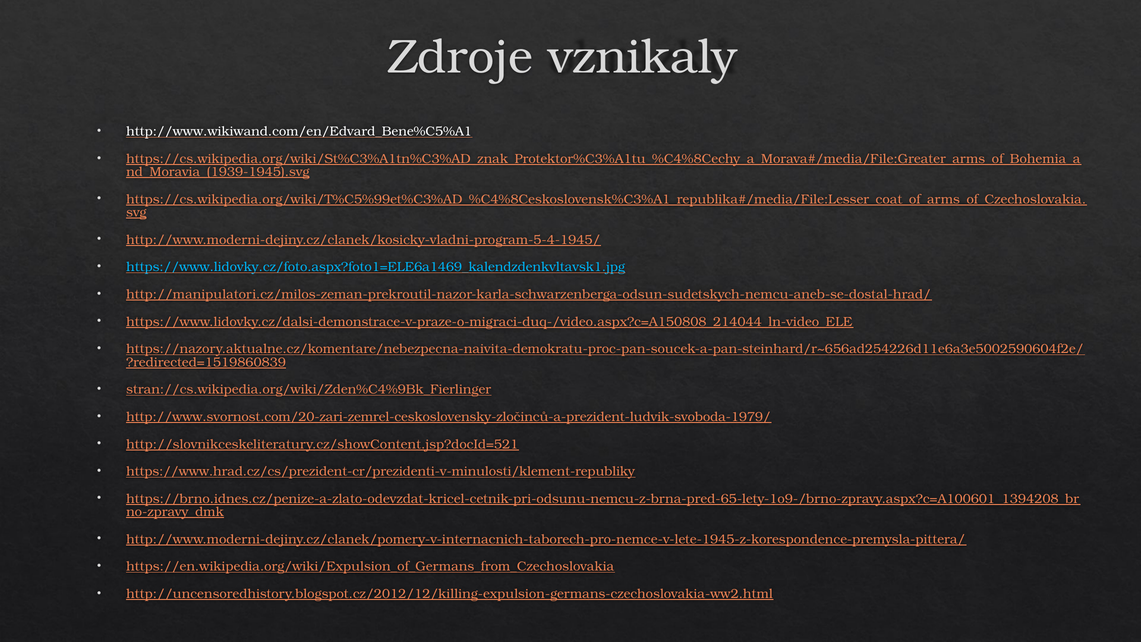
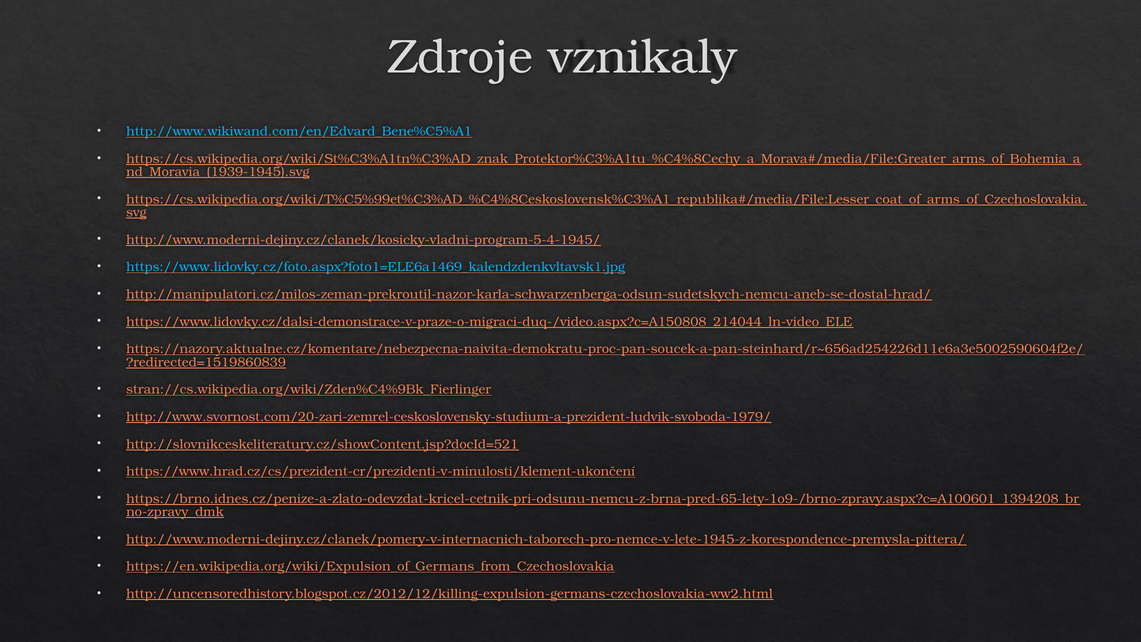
http://www.wikiwand.com/en/Edvard_Bene%C5%A1 colour: white -> light blue
http://www.svornost.com/20-zari-zemrel-ceskoslovensky-zločinců-a-prezident-ludvik-svoboda-1979/: http://www.svornost.com/20-zari-zemrel-ceskoslovensky-zločinců-a-prezident-ludvik-svoboda-1979/ -> http://www.svornost.com/20-zari-zemrel-ceskoslovensky-studium-a-prezident-ludvik-svoboda-1979/
https://www.hrad.cz/cs/prezident-cr/prezidenti-v-minulosti/klement-republiky: https://www.hrad.cz/cs/prezident-cr/prezidenti-v-minulosti/klement-republiky -> https://www.hrad.cz/cs/prezident-cr/prezidenti-v-minulosti/klement-ukončení
